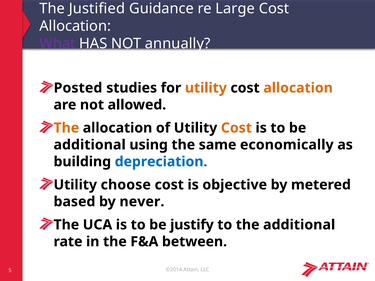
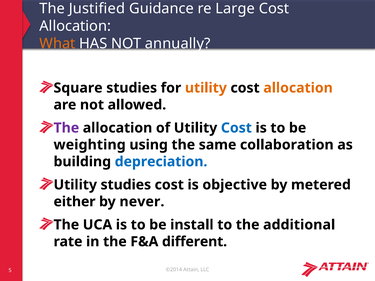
What colour: purple -> orange
Posted: Posted -> Square
The at (66, 128) colour: orange -> purple
Cost at (236, 128) colour: orange -> blue
additional at (90, 145): additional -> weighting
economically: economically -> collaboration
Utility choose: choose -> studies
based: based -> either
justify: justify -> install
between: between -> different
